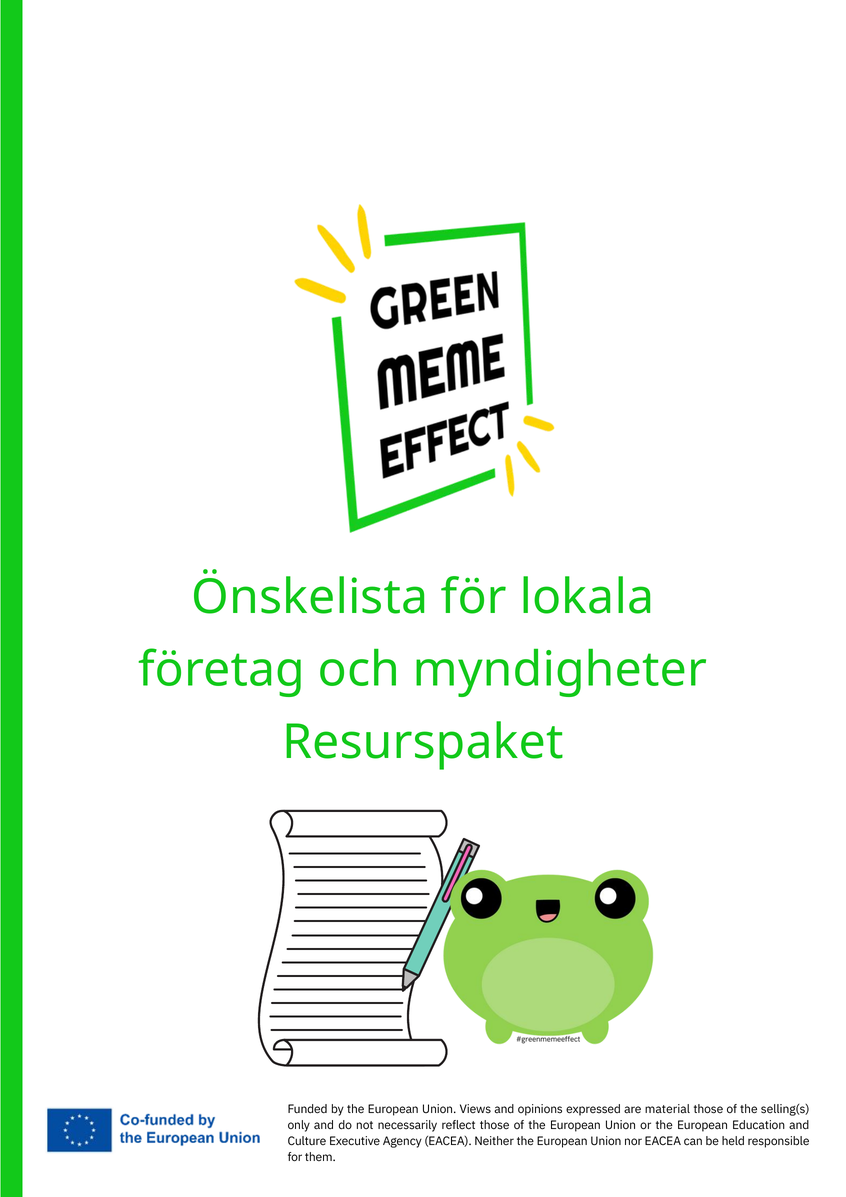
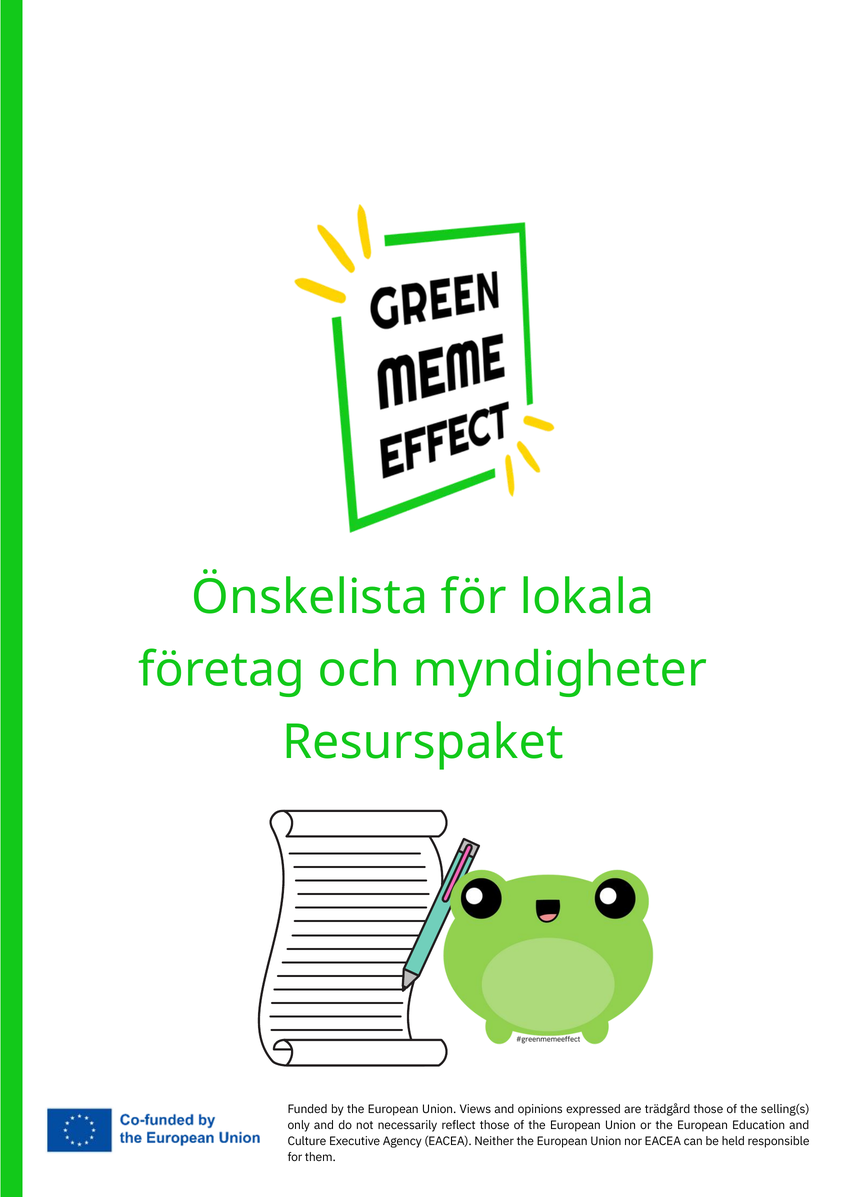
material: material -> trädgård
